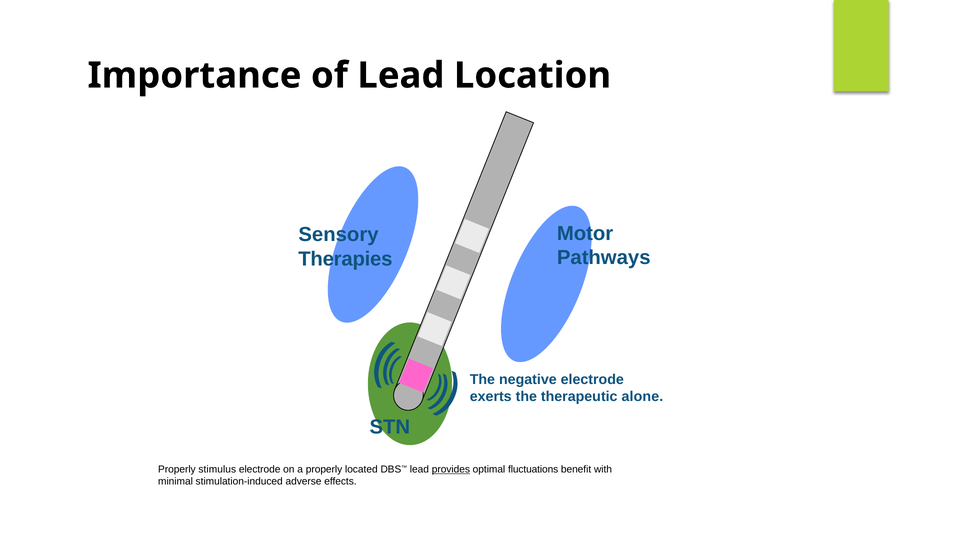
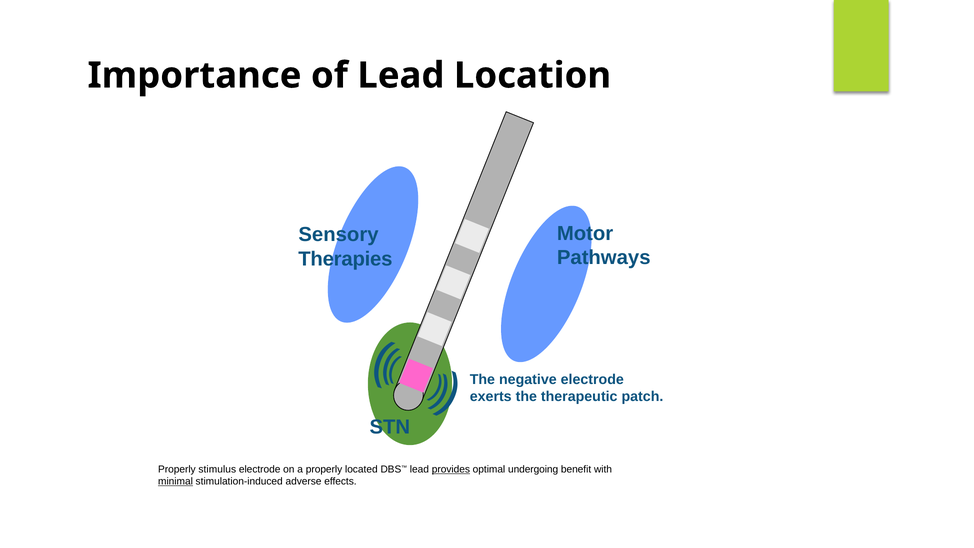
alone: alone -> patch
fluctuations: fluctuations -> undergoing
minimal underline: none -> present
